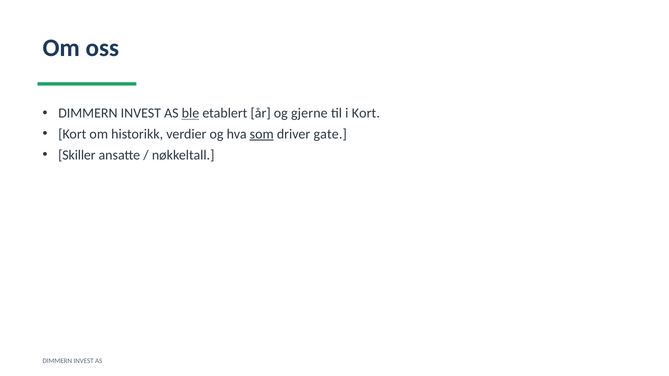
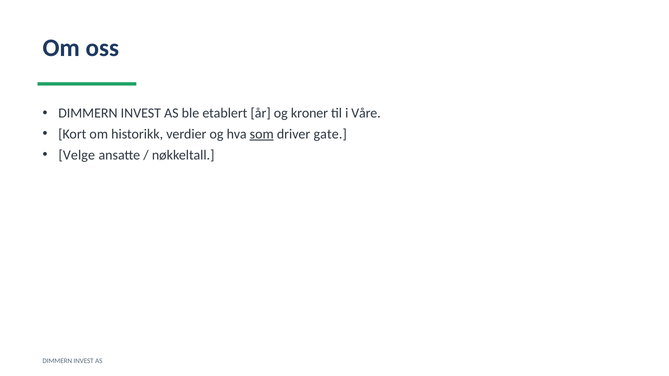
ble underline: present -> none
gjerne: gjerne -> kroner
i Kort: Kort -> Våre
Skiller: Skiller -> Velge
